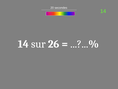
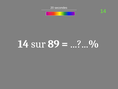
26: 26 -> 89
